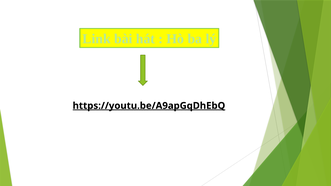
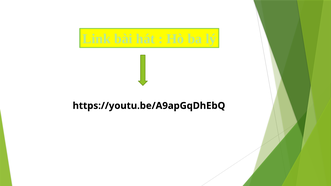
https://youtu.be/A9apGqDhEbQ underline: present -> none
